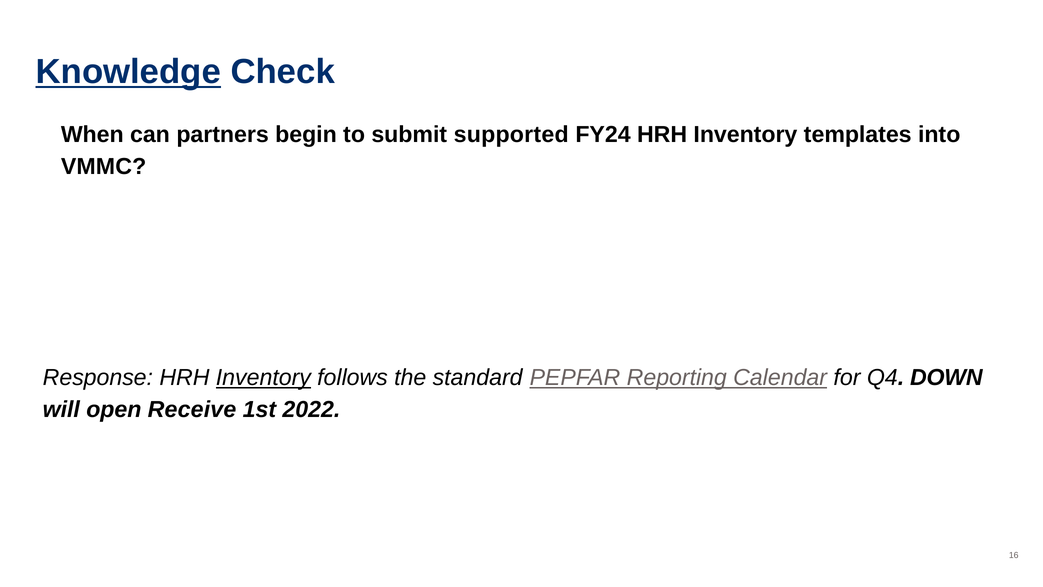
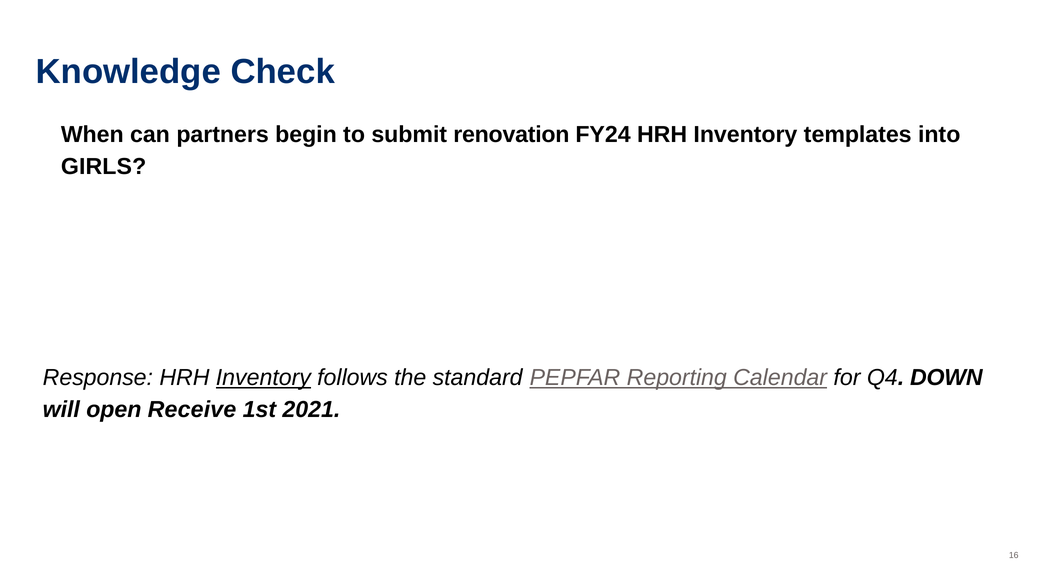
Knowledge underline: present -> none
supported: supported -> renovation
VMMC: VMMC -> GIRLS
2022: 2022 -> 2021
